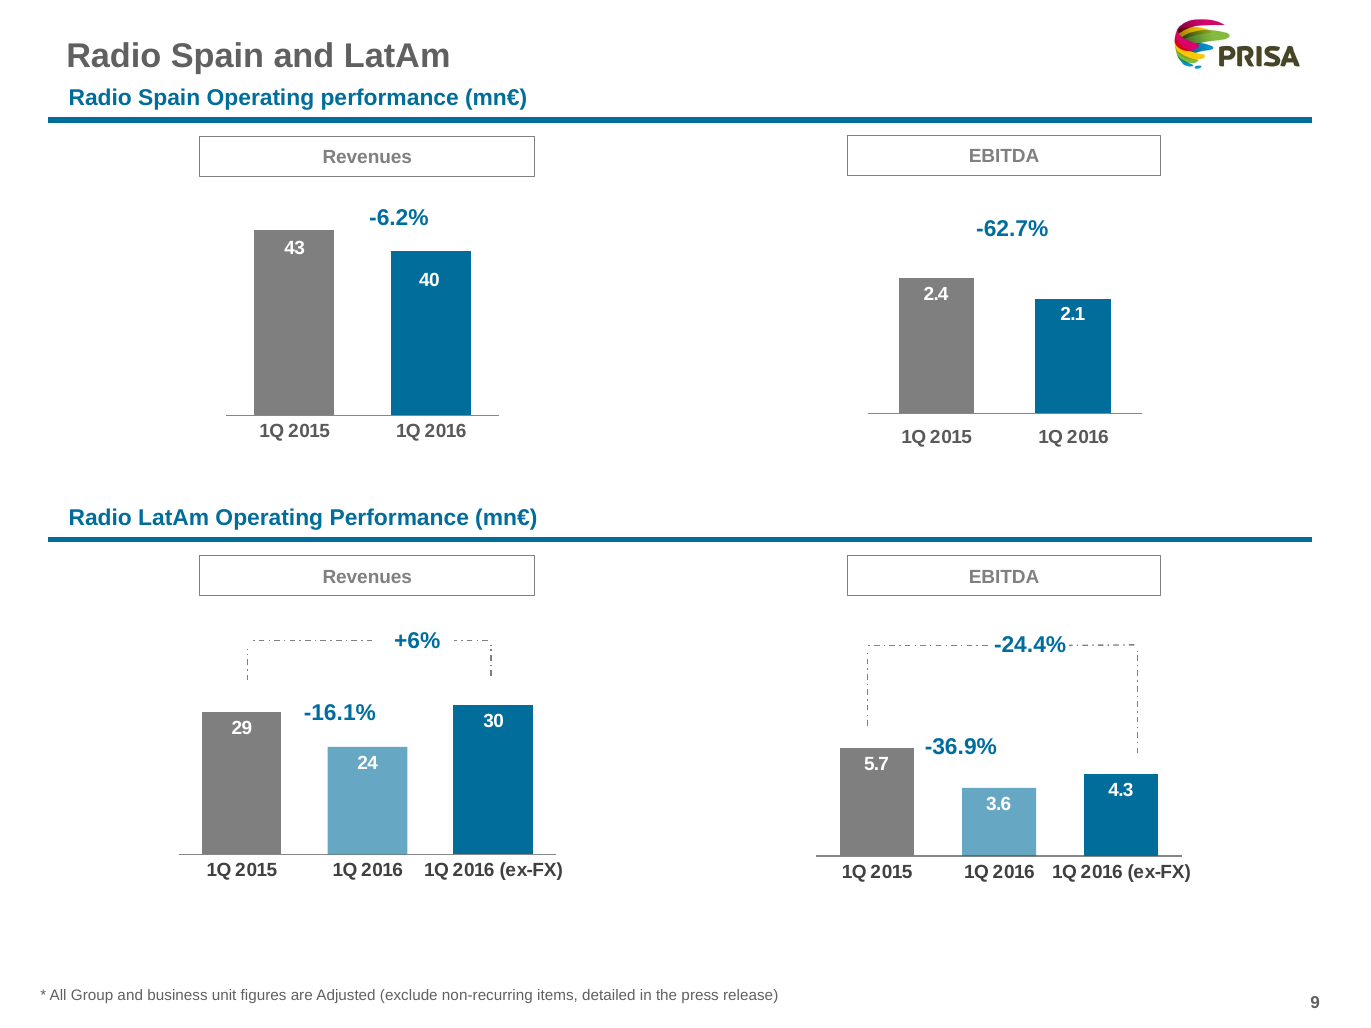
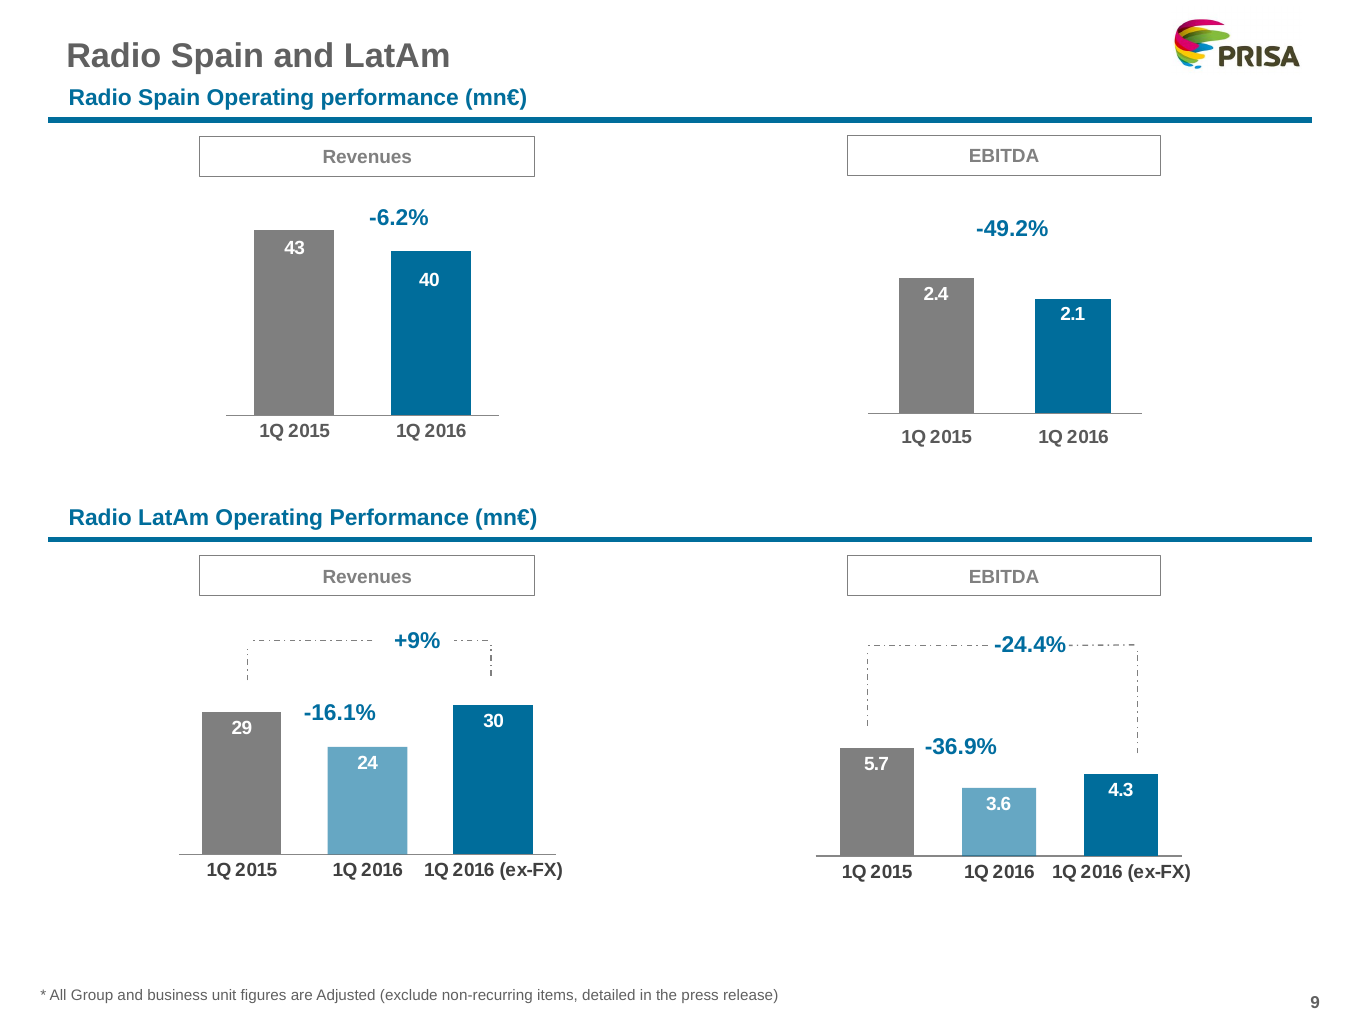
-62.7%: -62.7% -> -49.2%
+6%: +6% -> +9%
